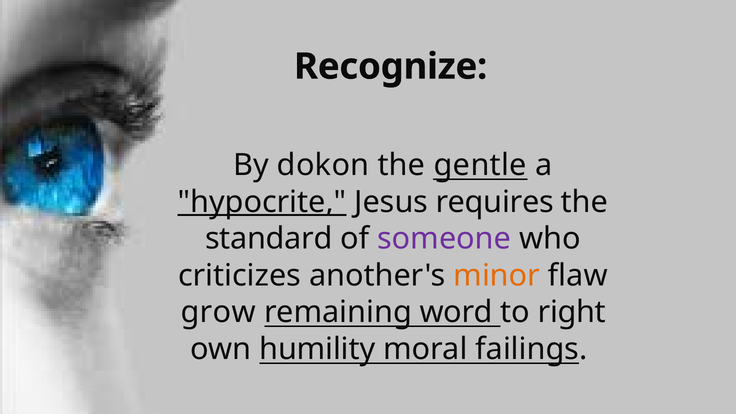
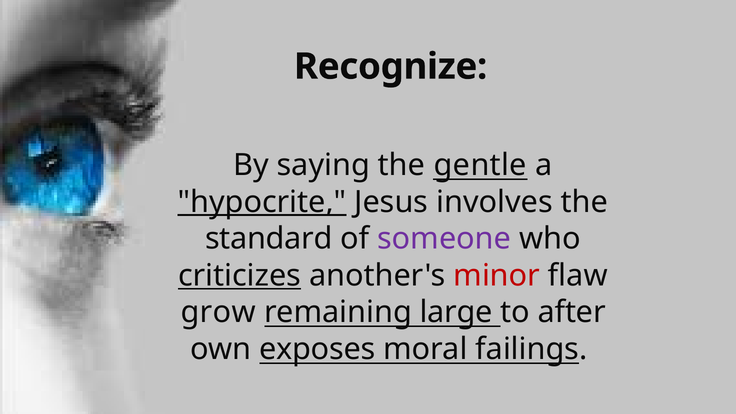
dokon: dokon -> saying
requires: requires -> involves
criticizes underline: none -> present
minor colour: orange -> red
word: word -> large
right: right -> after
humility: humility -> exposes
